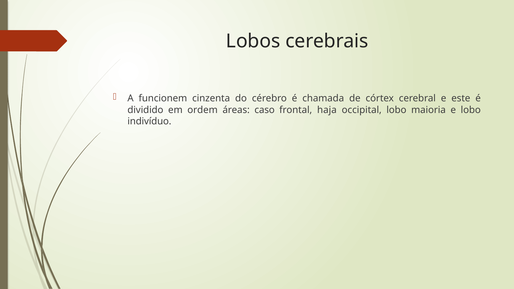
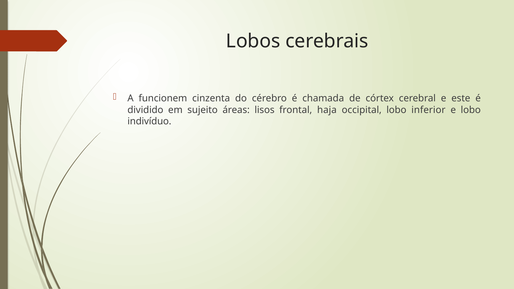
ordem: ordem -> sujeito
caso: caso -> lisos
maioria: maioria -> inferior
